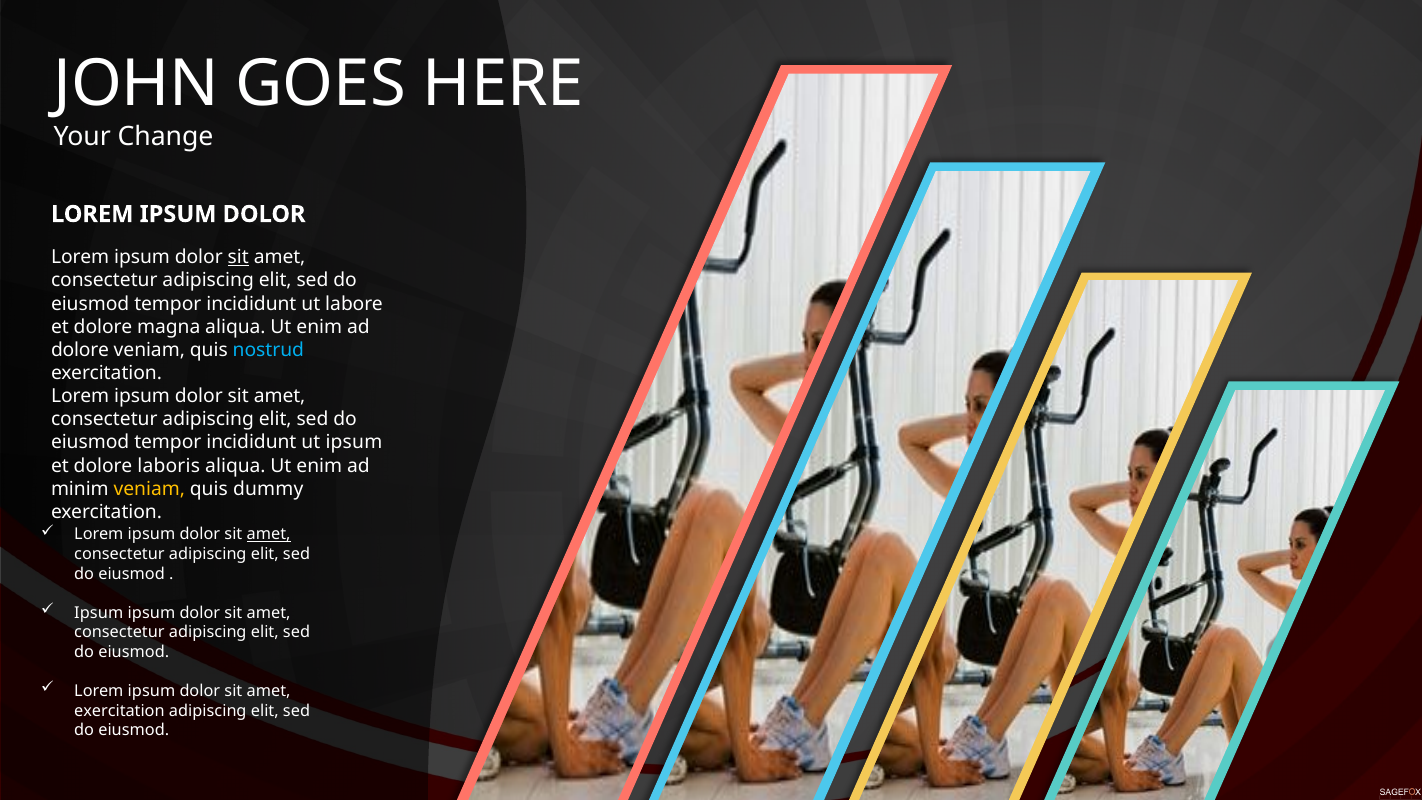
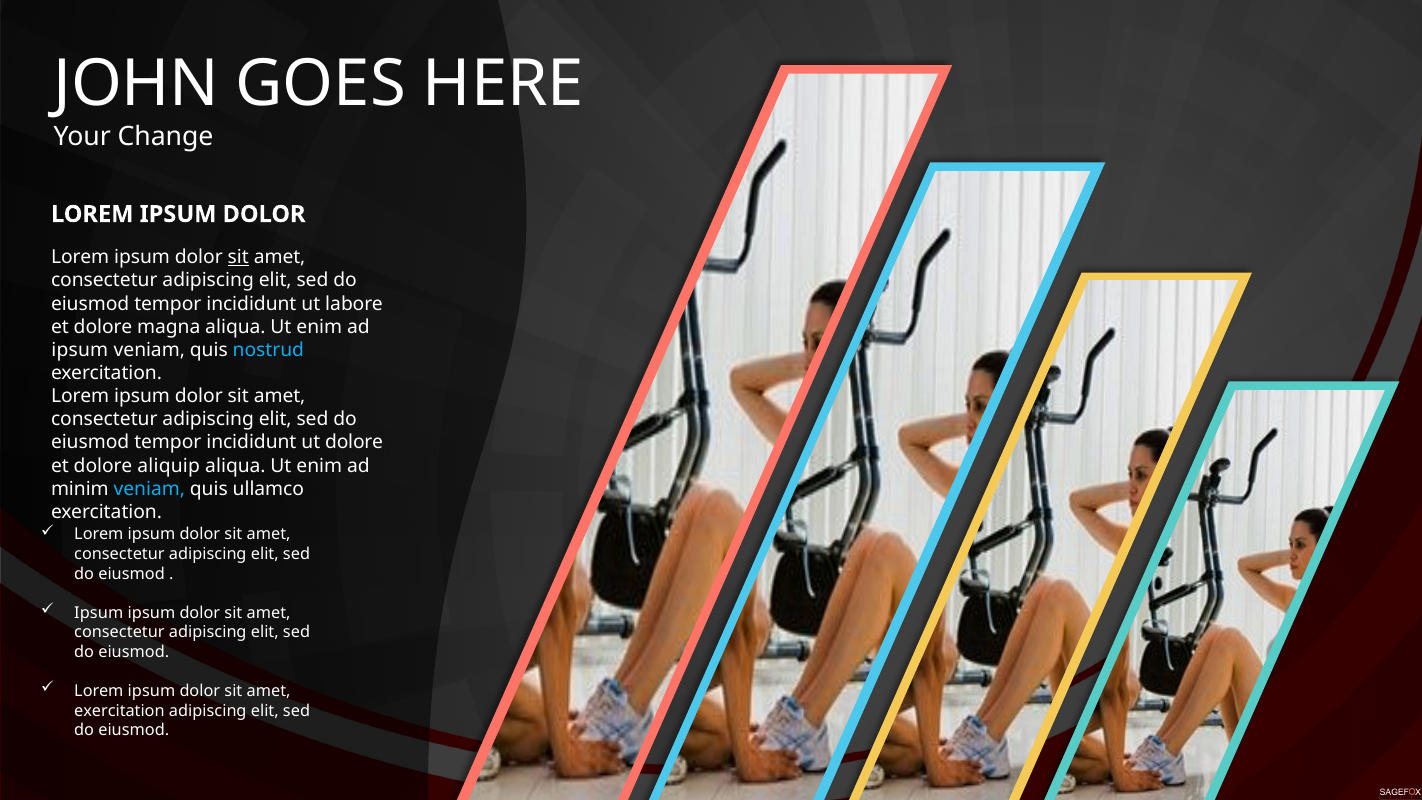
dolore at (80, 350): dolore -> ipsum
ut ipsum: ipsum -> dolore
laboris: laboris -> aliquip
veniam at (149, 489) colour: yellow -> light blue
dummy: dummy -> ullamco
amet at (269, 534) underline: present -> none
